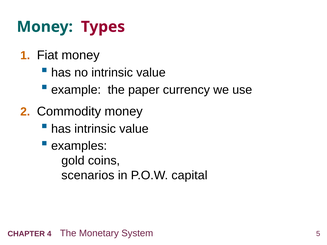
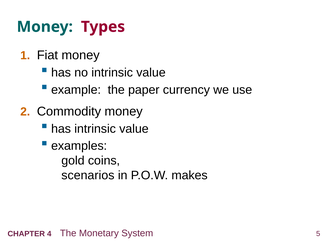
capital: capital -> makes
